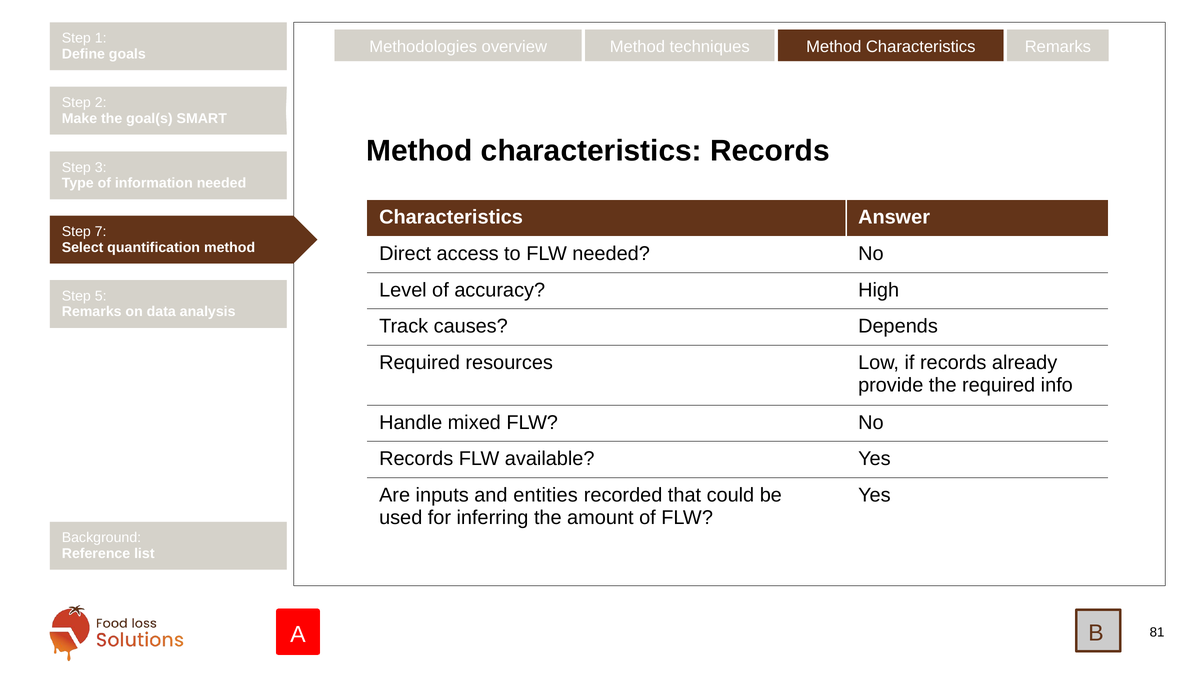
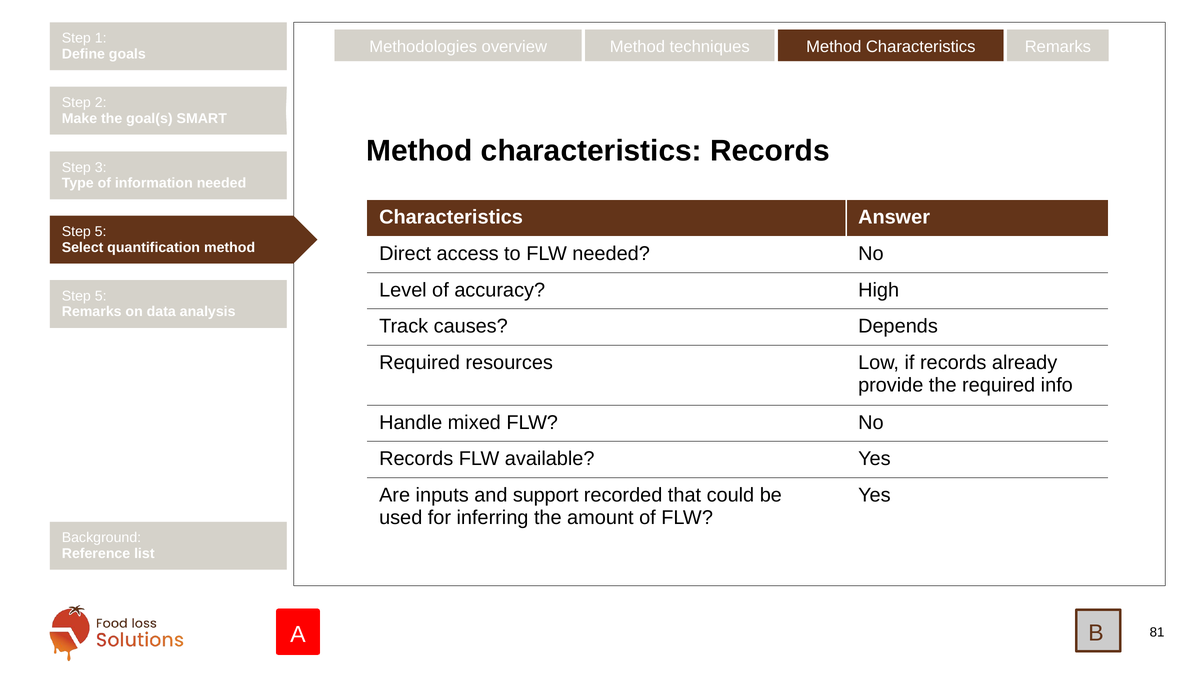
7 at (101, 232): 7 -> 5
entities: entities -> support
